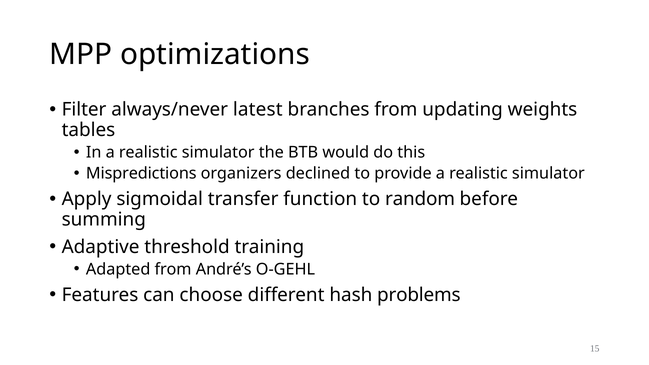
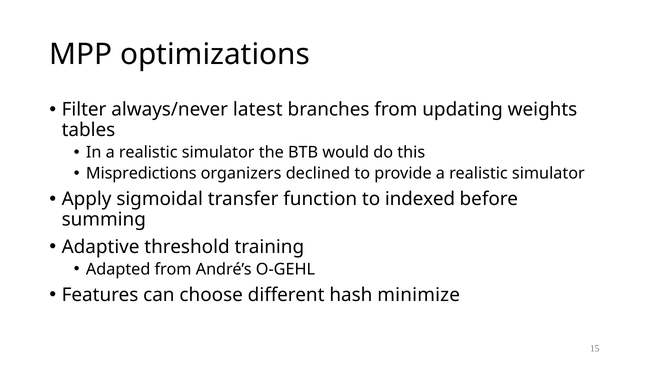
random: random -> indexed
problems: problems -> minimize
